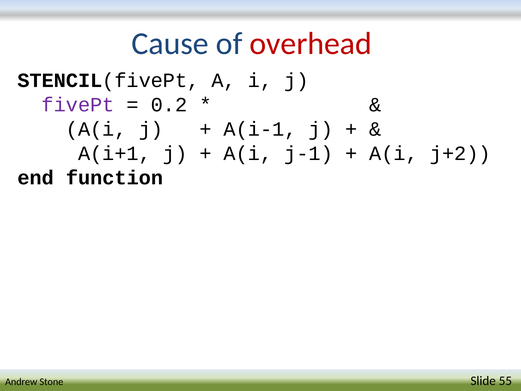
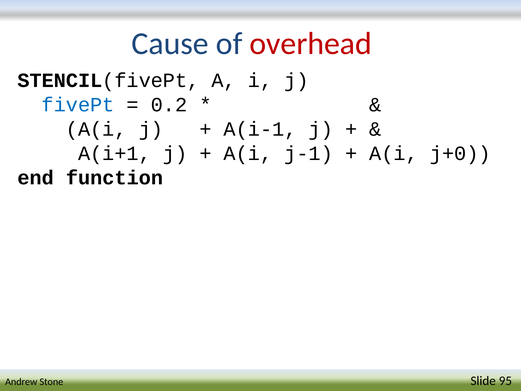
fivePt colour: purple -> blue
j+2: j+2 -> j+0
55: 55 -> 95
